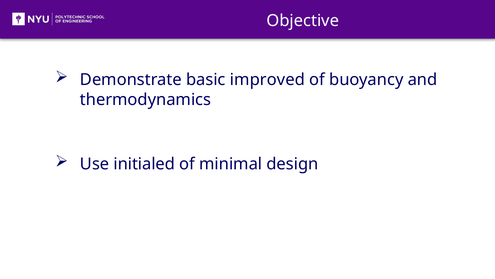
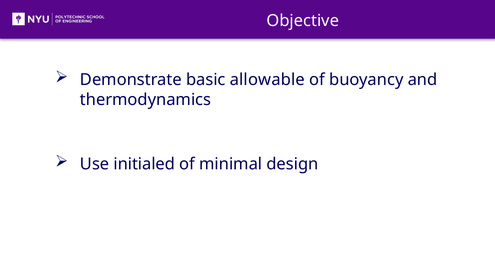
improved: improved -> allowable
